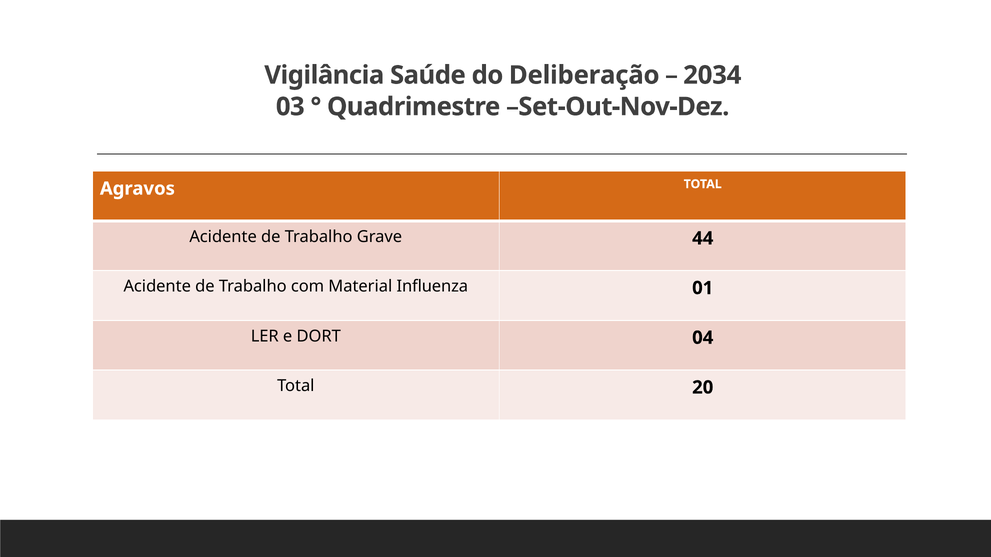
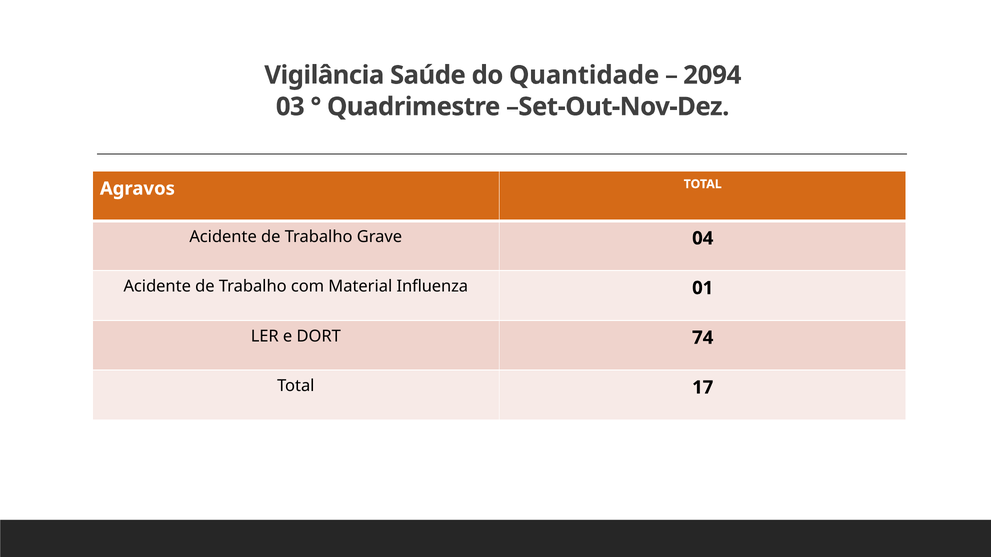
Deliberação: Deliberação -> Quantidade
2034: 2034 -> 2094
44: 44 -> 04
04: 04 -> 74
20: 20 -> 17
